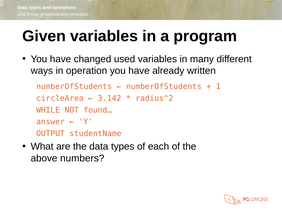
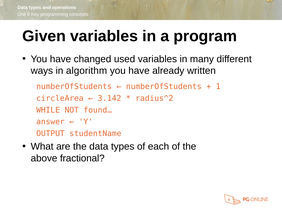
operation: operation -> algorithm
numbers: numbers -> fractional
